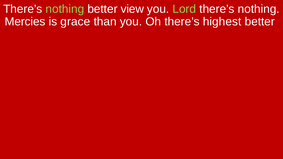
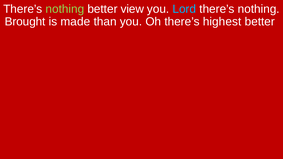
Lord colour: light green -> light blue
Mercies: Mercies -> Brought
grace: grace -> made
